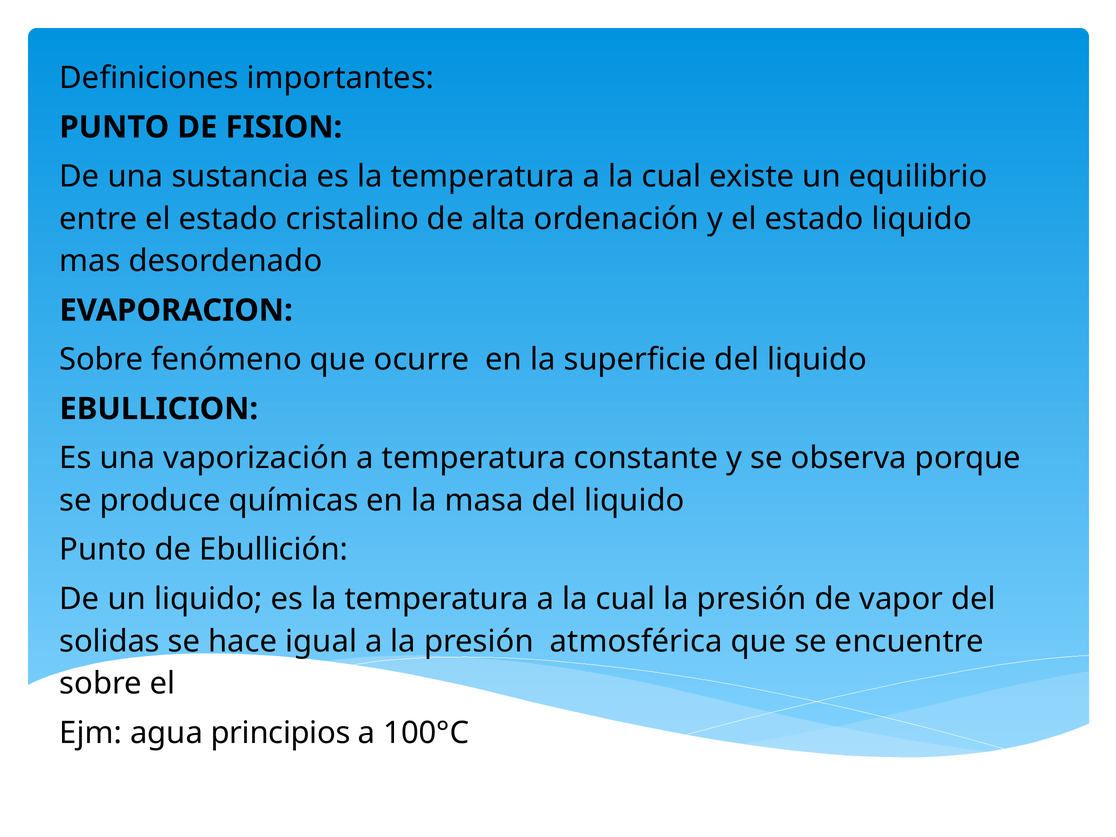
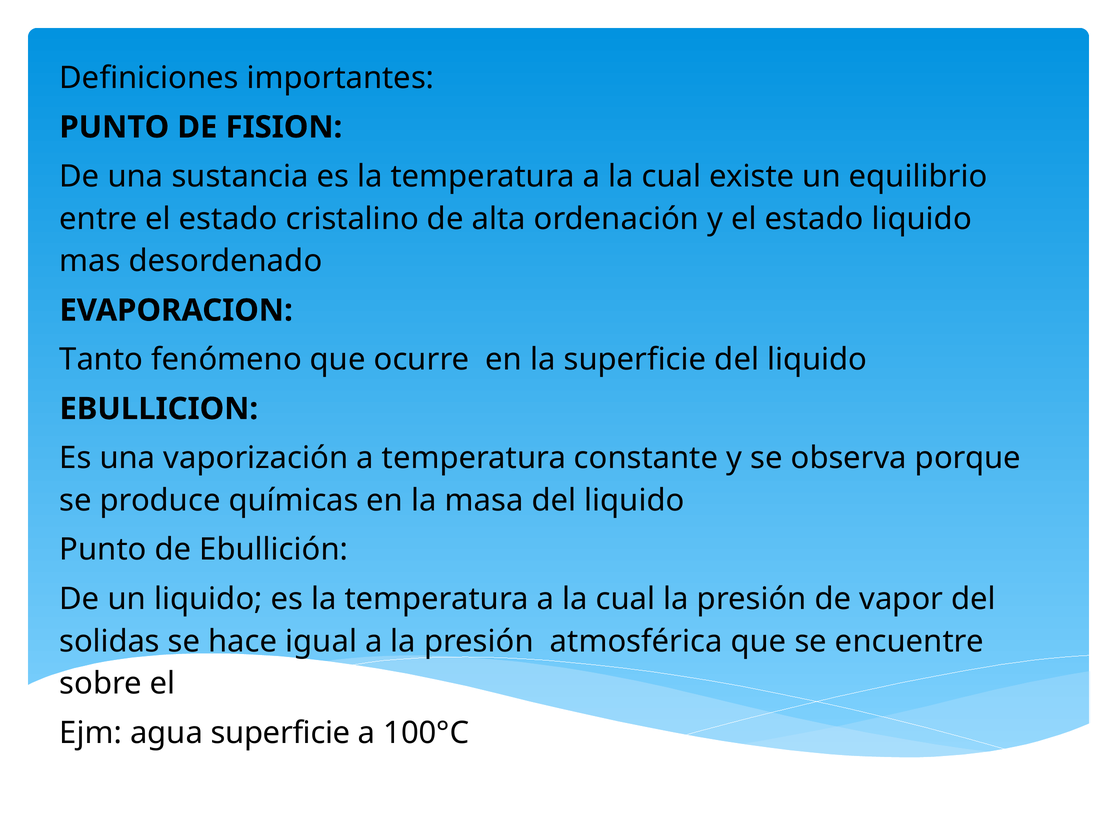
Sobre at (101, 360): Sobre -> Tanto
agua principios: principios -> superficie
